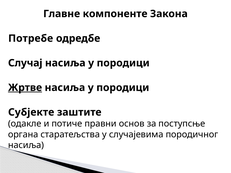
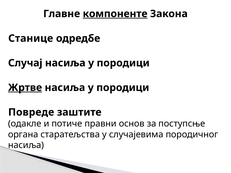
компоненте underline: none -> present
Потребе: Потребе -> Станице
Субјекте: Субјекте -> Повреде
